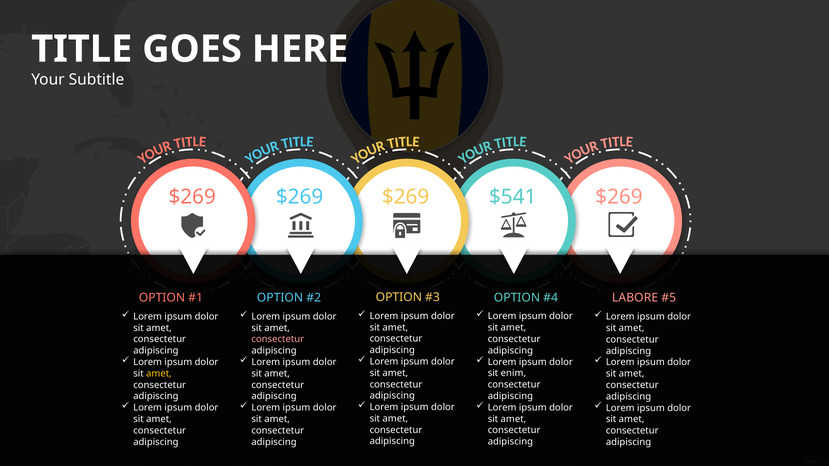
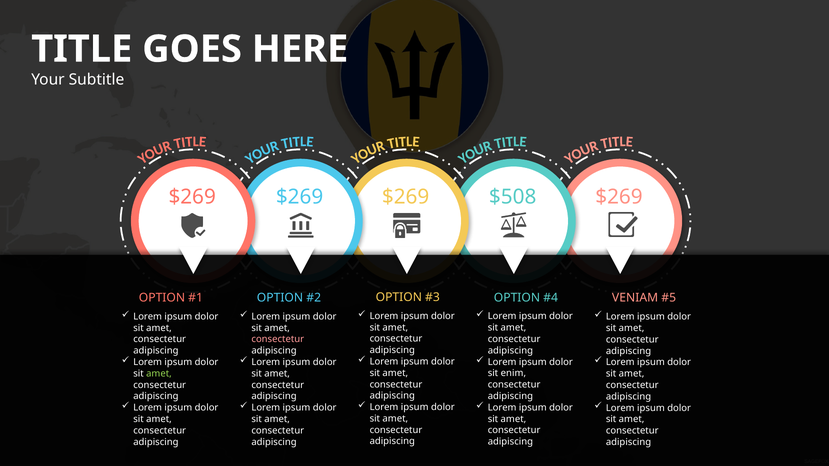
$541: $541 -> $508
LABORE: LABORE -> VENIAM
amet at (159, 374) colour: yellow -> light green
